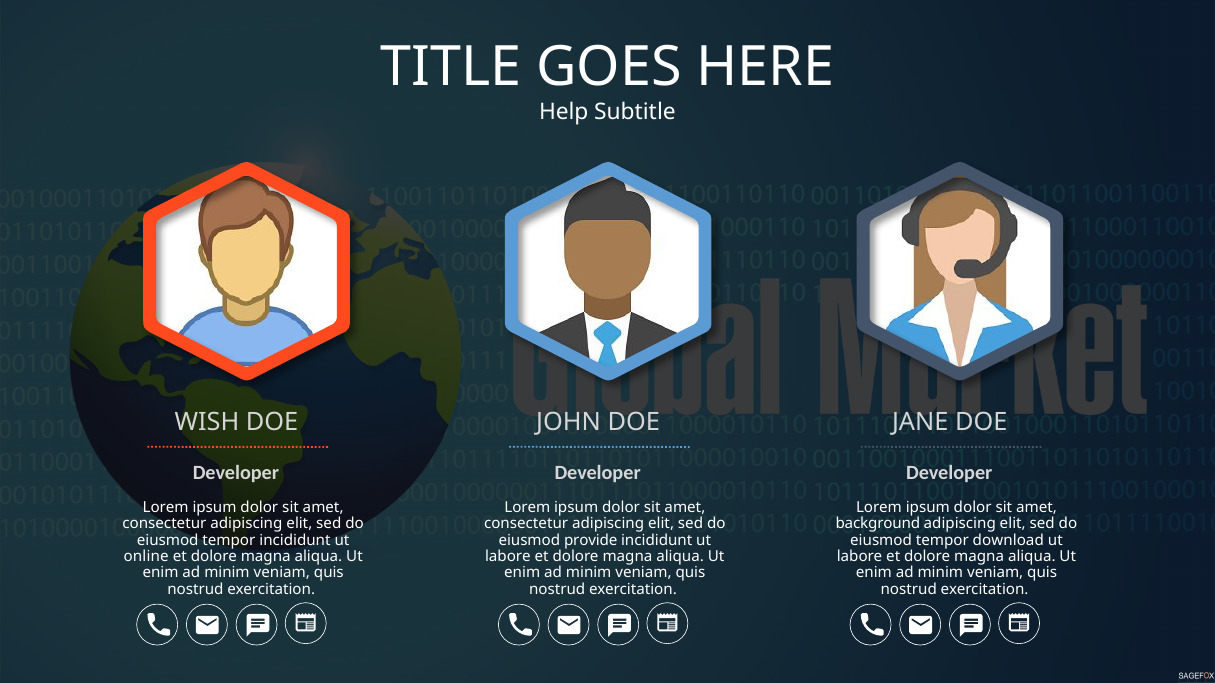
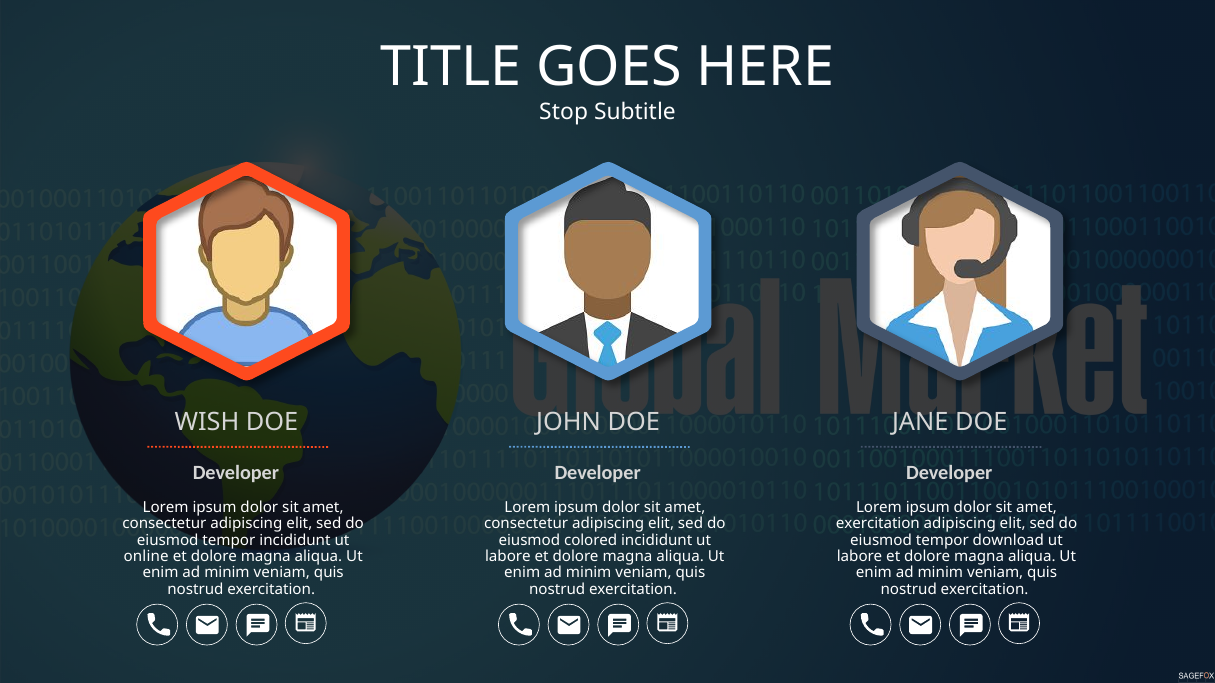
Help: Help -> Stop
background at (878, 524): background -> exercitation
provide: provide -> colored
